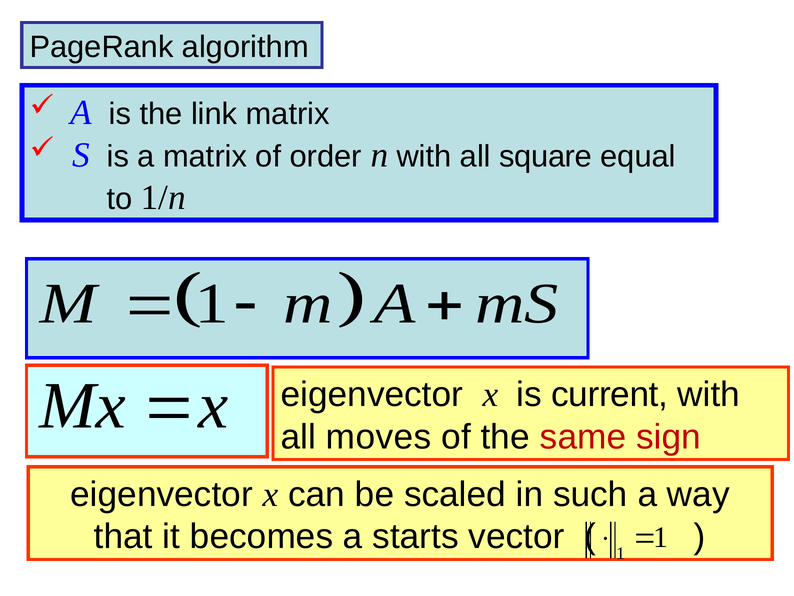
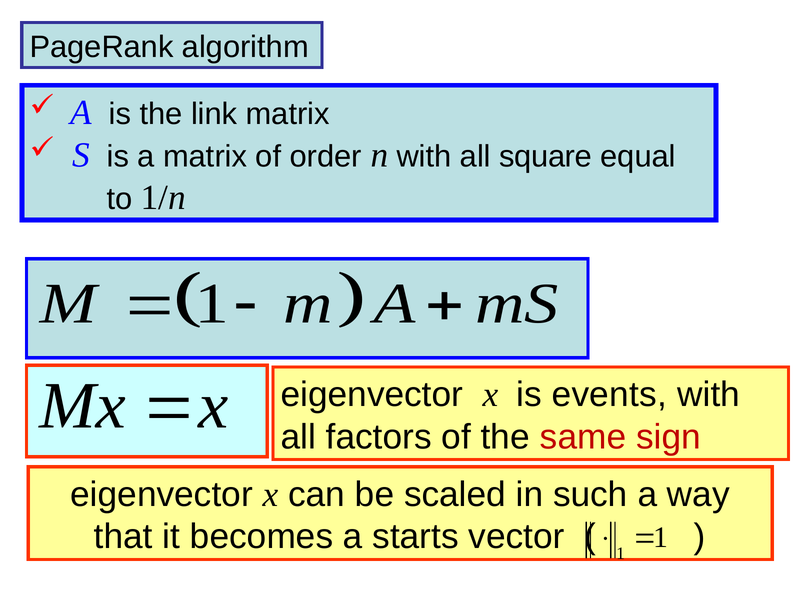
current: current -> events
moves: moves -> factors
